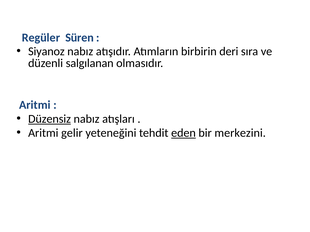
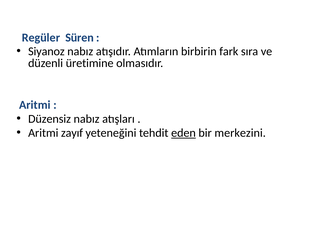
deri: deri -> fark
salgılanan: salgılanan -> üretimine
Düzensiz underline: present -> none
gelir: gelir -> zayıf
